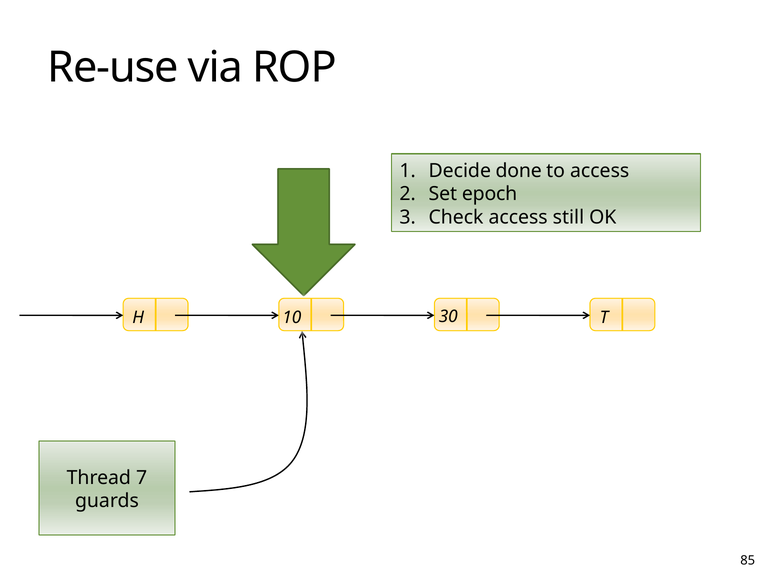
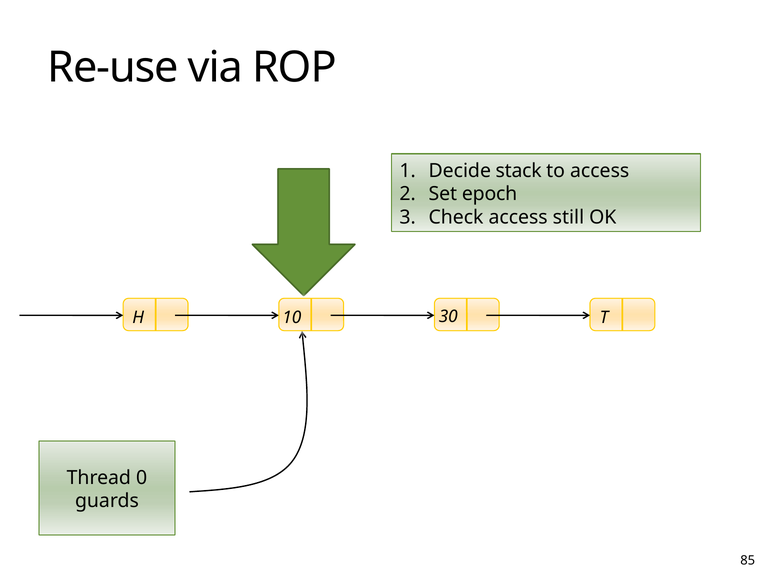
done: done -> stack
7: 7 -> 0
